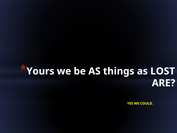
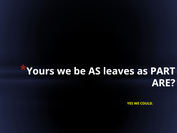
things: things -> leaves
LOST: LOST -> PART
